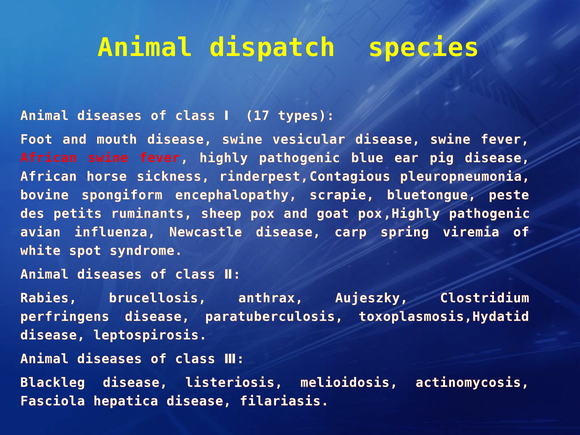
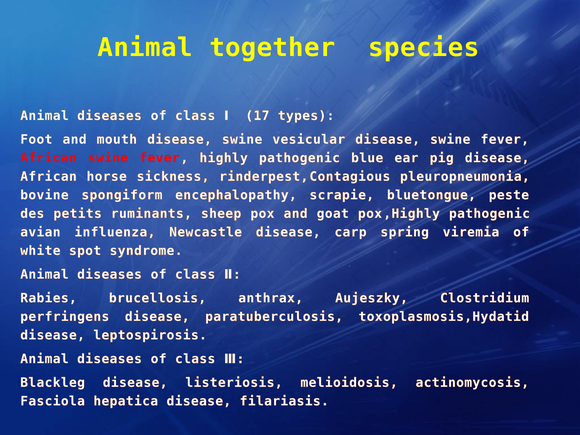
dispatch: dispatch -> together
